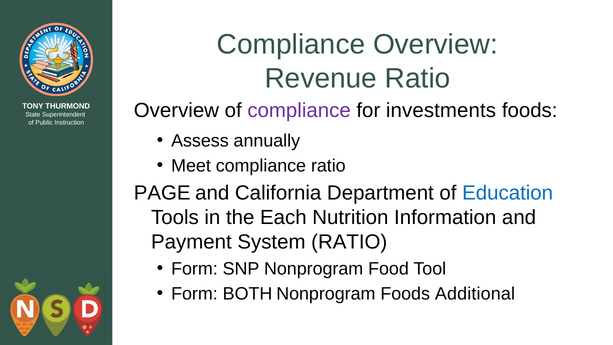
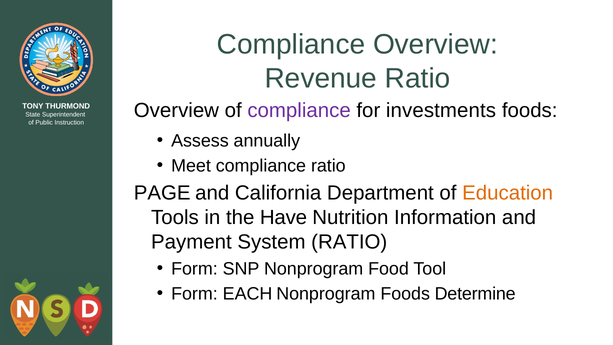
Education colour: blue -> orange
Each: Each -> Have
BOTH: BOTH -> EACH
Additional: Additional -> Determine
